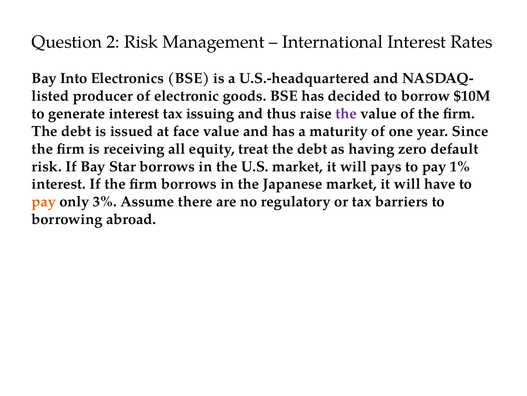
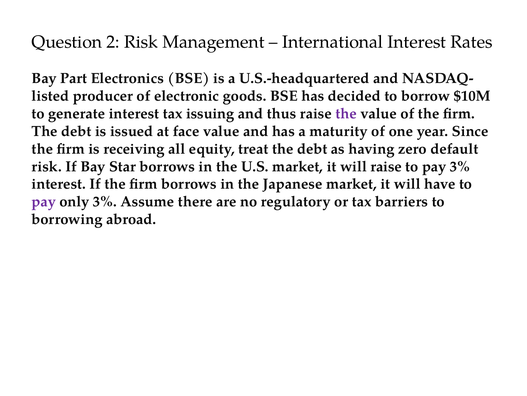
Into: Into -> Part
will pays: pays -> raise
pay 1%: 1% -> 3%
pay at (44, 201) colour: orange -> purple
